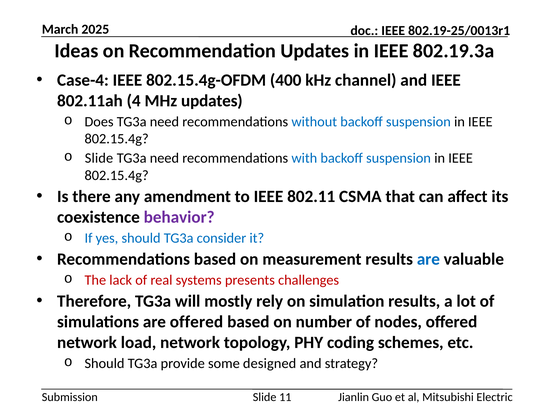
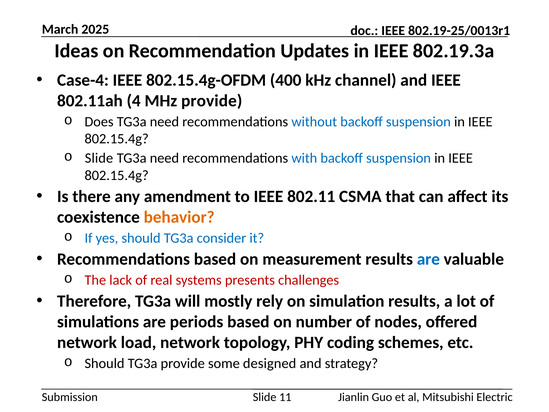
MHz updates: updates -> provide
behavior colour: purple -> orange
are offered: offered -> periods
